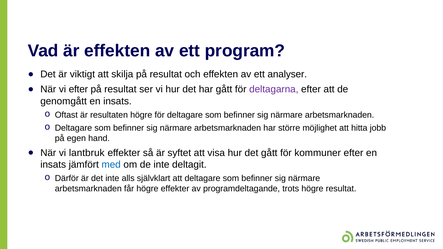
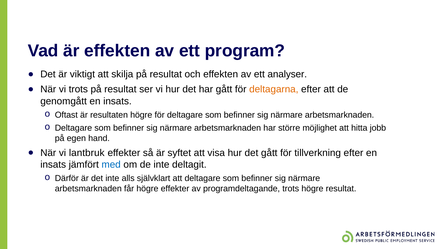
vi efter: efter -> trots
deltagarna colour: purple -> orange
kommuner: kommuner -> tillverkning
